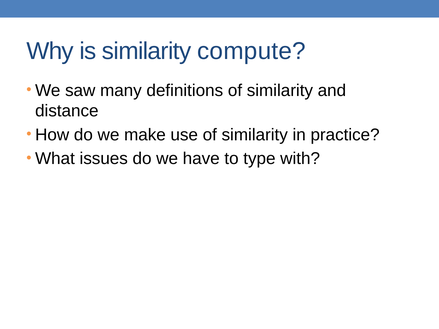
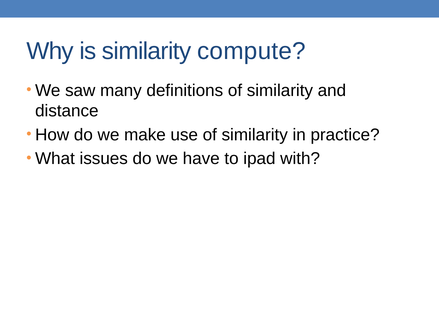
type: type -> ipad
